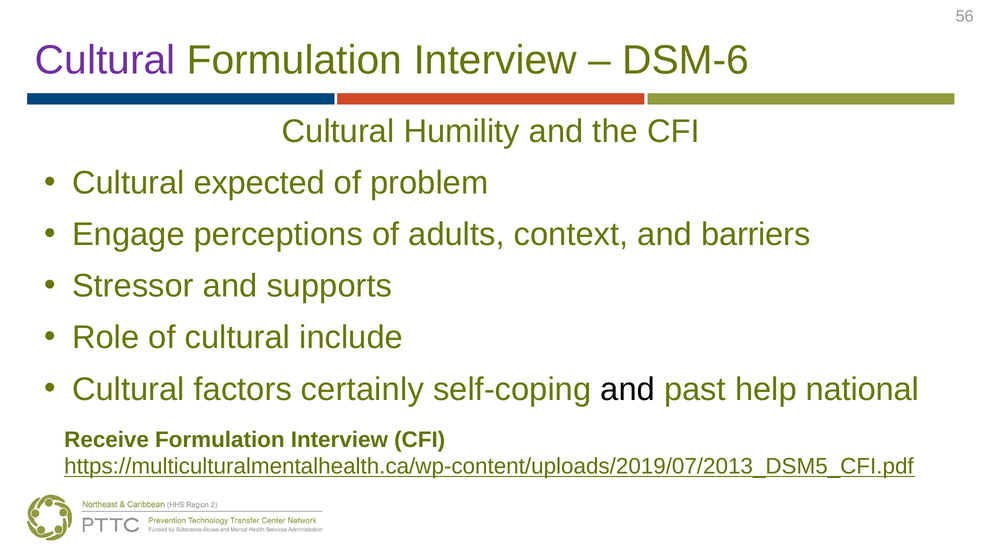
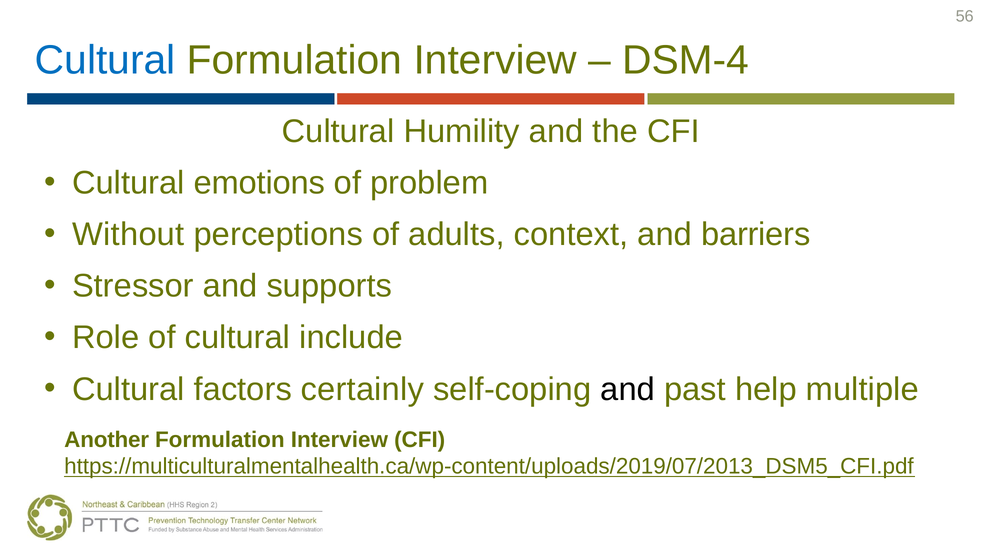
Cultural at (105, 60) colour: purple -> blue
DSM-6: DSM-6 -> DSM-4
expected: expected -> emotions
Engage: Engage -> Without
national: national -> multiple
Receive: Receive -> Another
